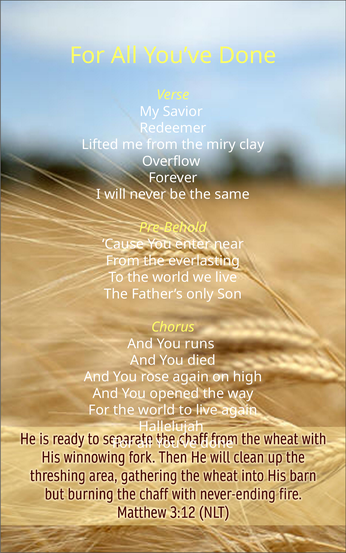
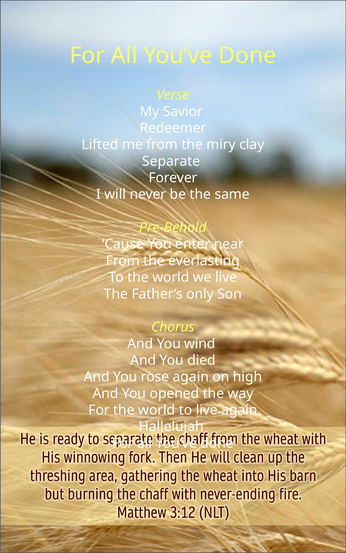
Overflow: Overflow -> Separate
runs: runs -> wind
